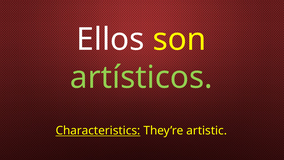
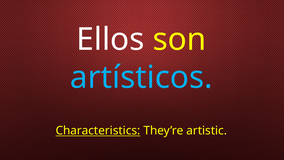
artísticos colour: light green -> light blue
